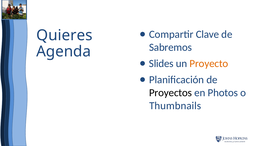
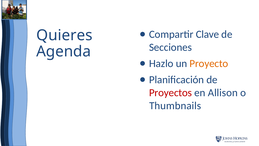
Sabremos: Sabremos -> Secciones
Slides: Slides -> Hazlo
Proyectos colour: black -> red
Photos: Photos -> Allison
